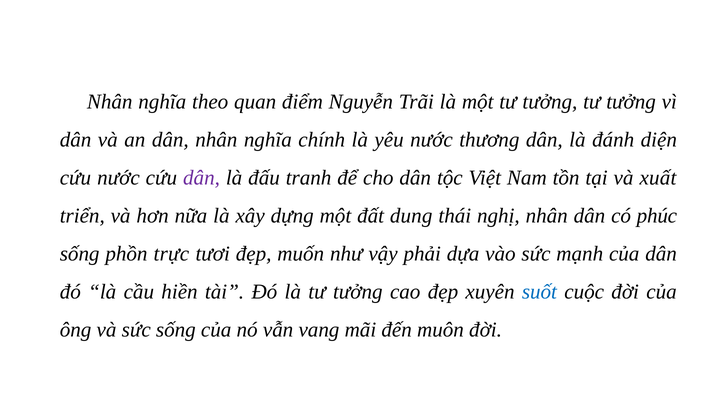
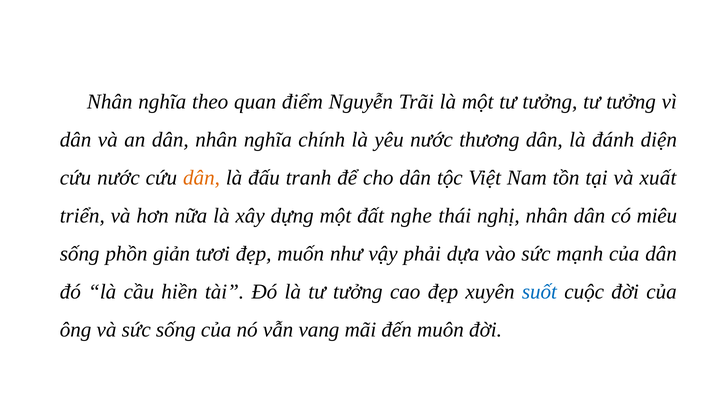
dân at (202, 178) colour: purple -> orange
dung: dung -> nghe
phúc: phúc -> miêu
trực: trực -> giản
